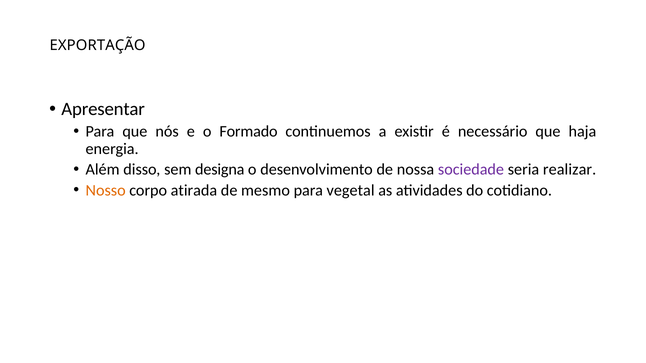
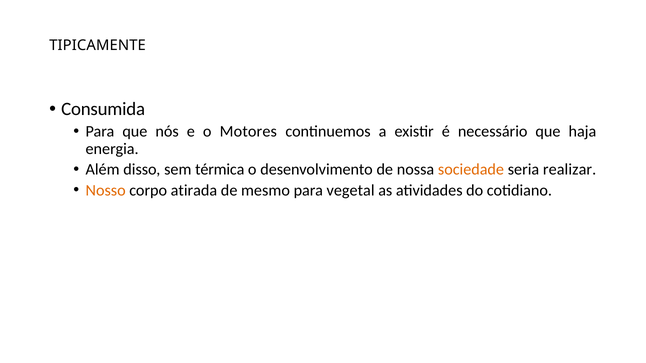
EXPORTAÇÃO: EXPORTAÇÃO -> TIPICAMENTE
Apresentar: Apresentar -> Consumida
Formado: Formado -> Motores
designa: designa -> térmica
sociedade colour: purple -> orange
